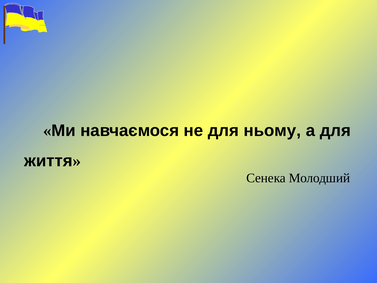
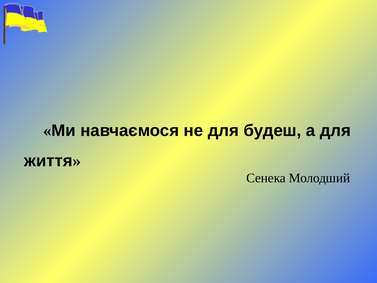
ньому: ньому -> будеш
